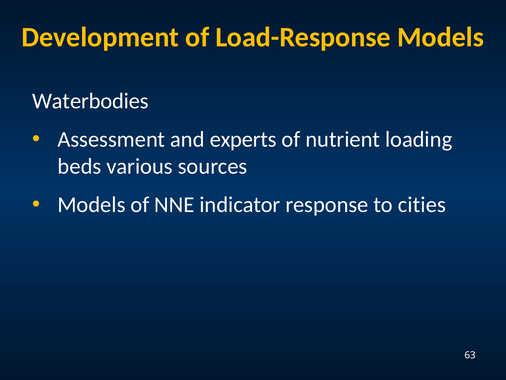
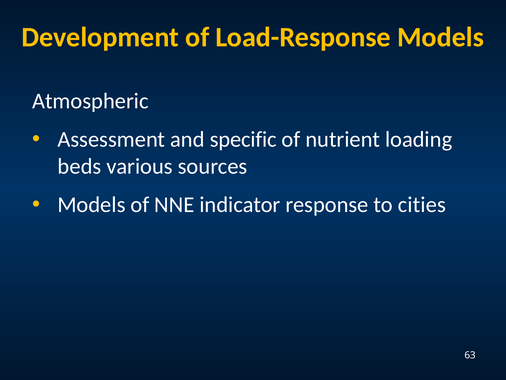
Waterbodies: Waterbodies -> Atmospheric
experts: experts -> specific
